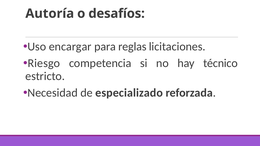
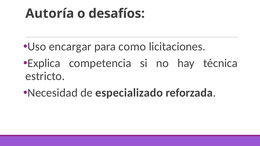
reglas: reglas -> como
Riesgo: Riesgo -> Explica
técnico: técnico -> técnica
